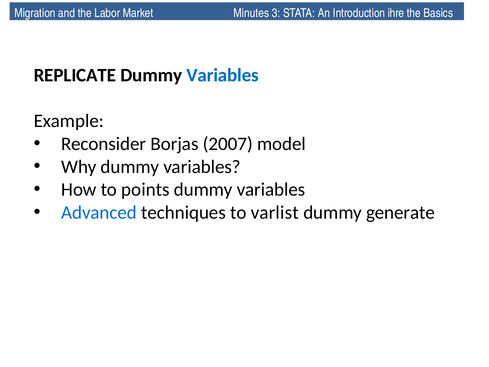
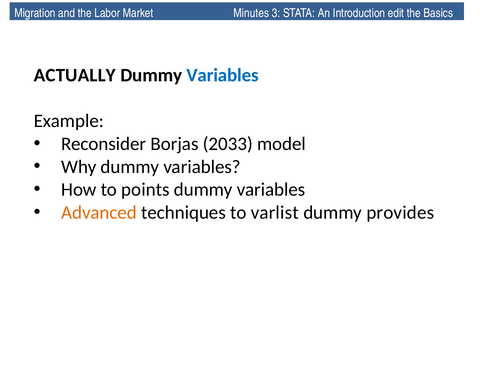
ihre: ihre -> edit
REPLICATE: REPLICATE -> ACTUALLY
2007: 2007 -> 2033
Advanced colour: blue -> orange
generate: generate -> provides
